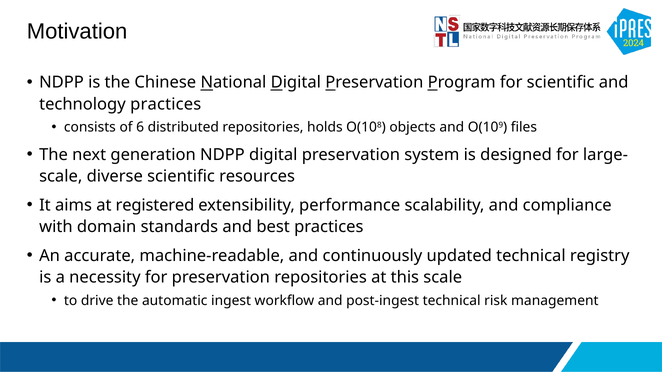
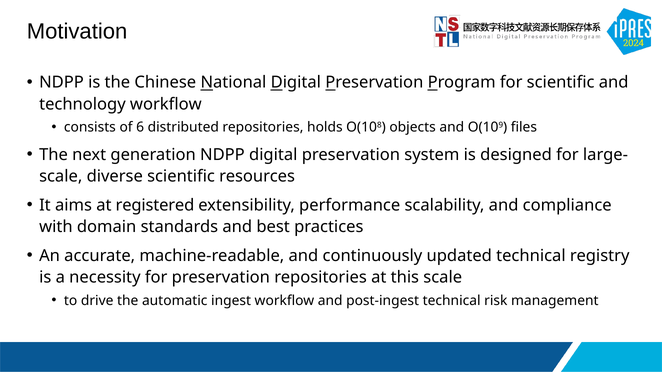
technology practices: practices -> workflow
